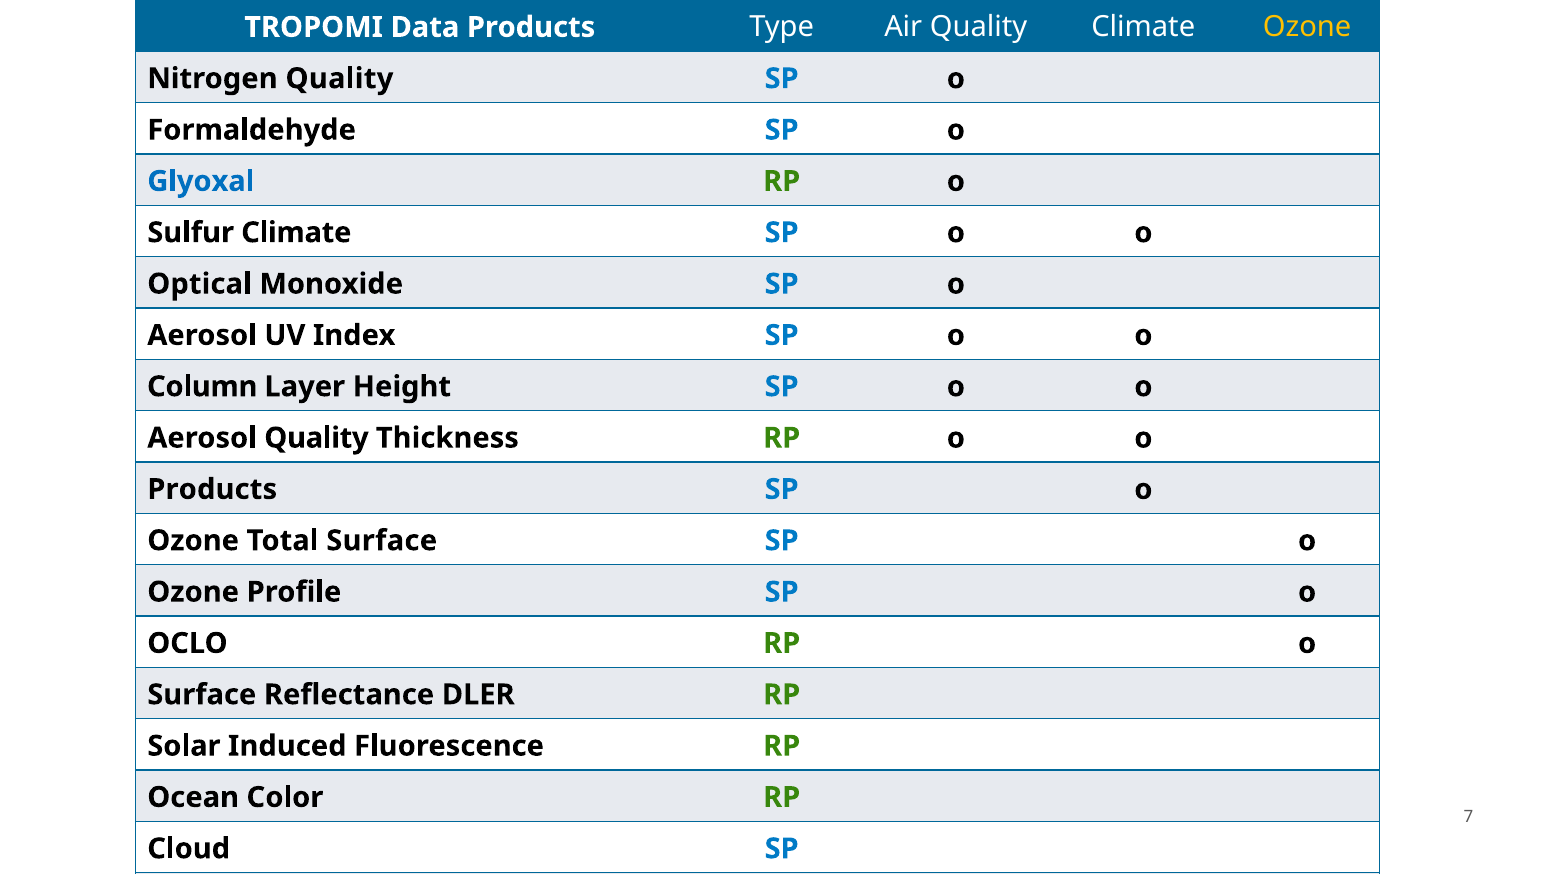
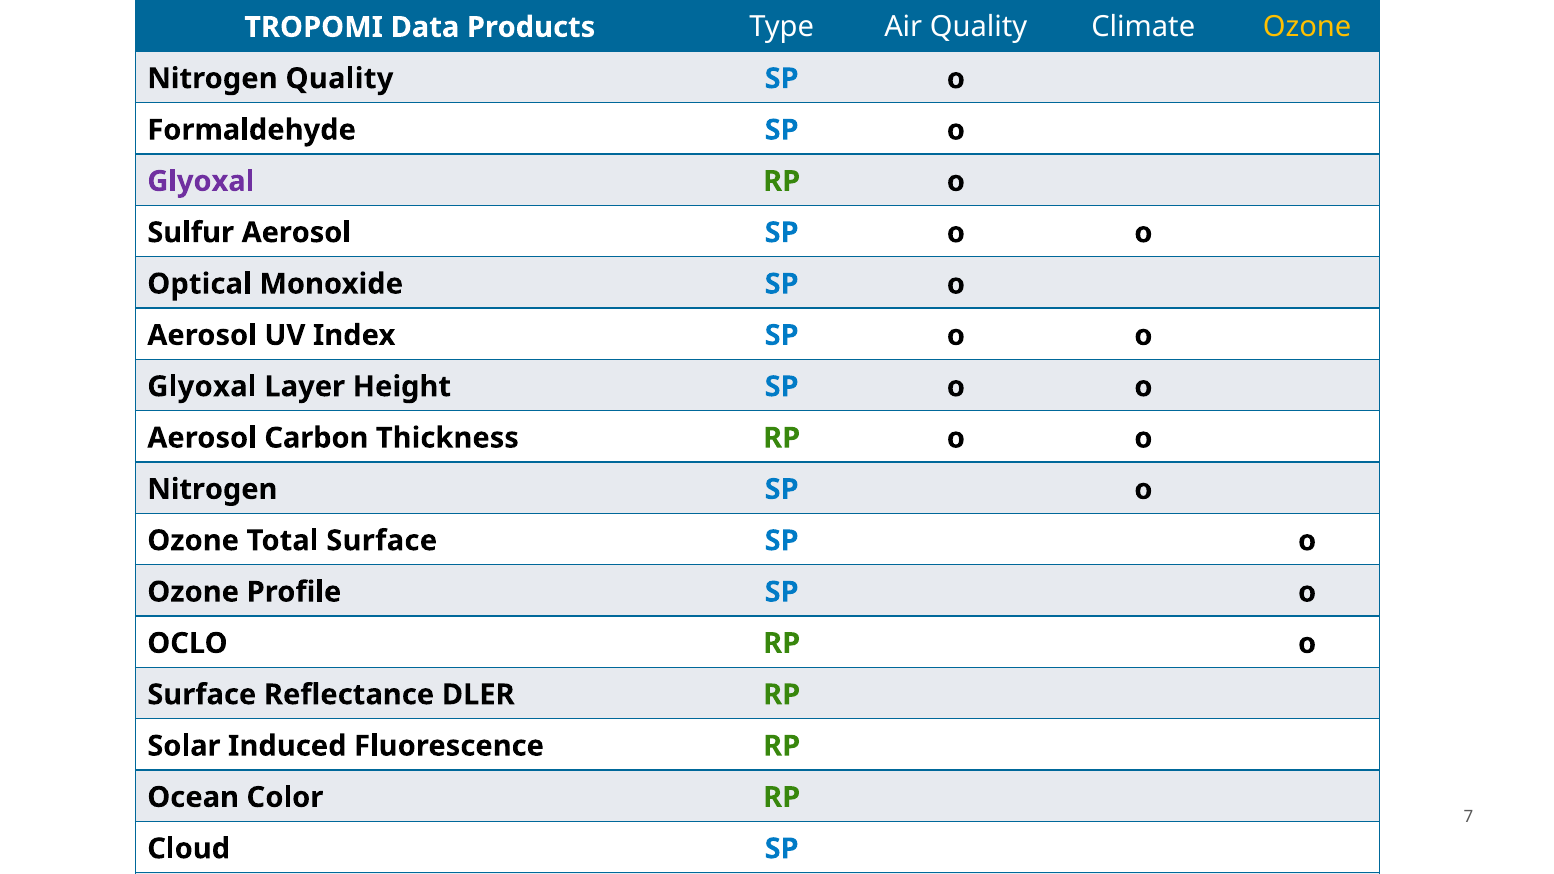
Glyoxal at (201, 181) colour: blue -> purple
Sulfur Climate: Climate -> Aerosol
Column at (202, 387): Column -> Glyoxal
Aerosol Quality: Quality -> Carbon
Products at (212, 489): Products -> Nitrogen
